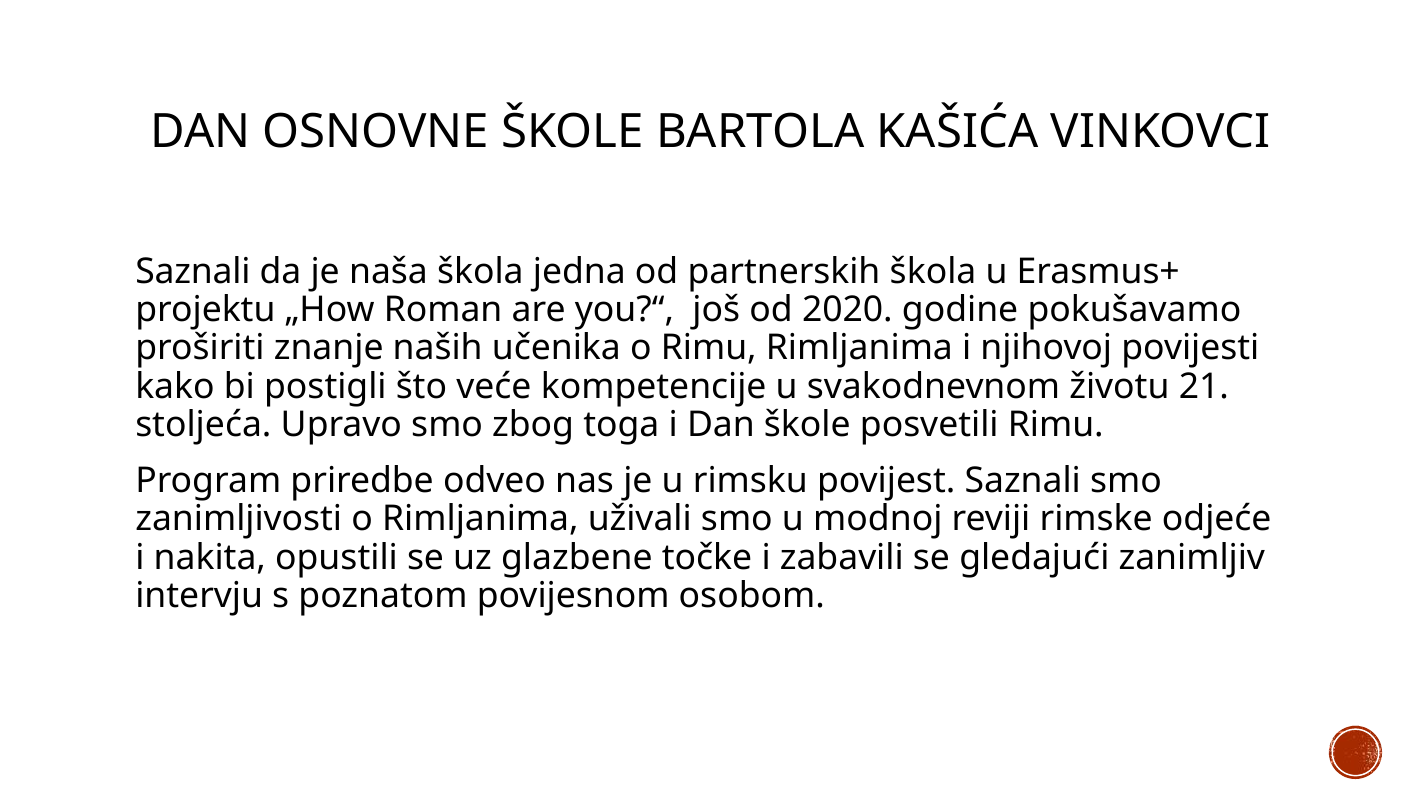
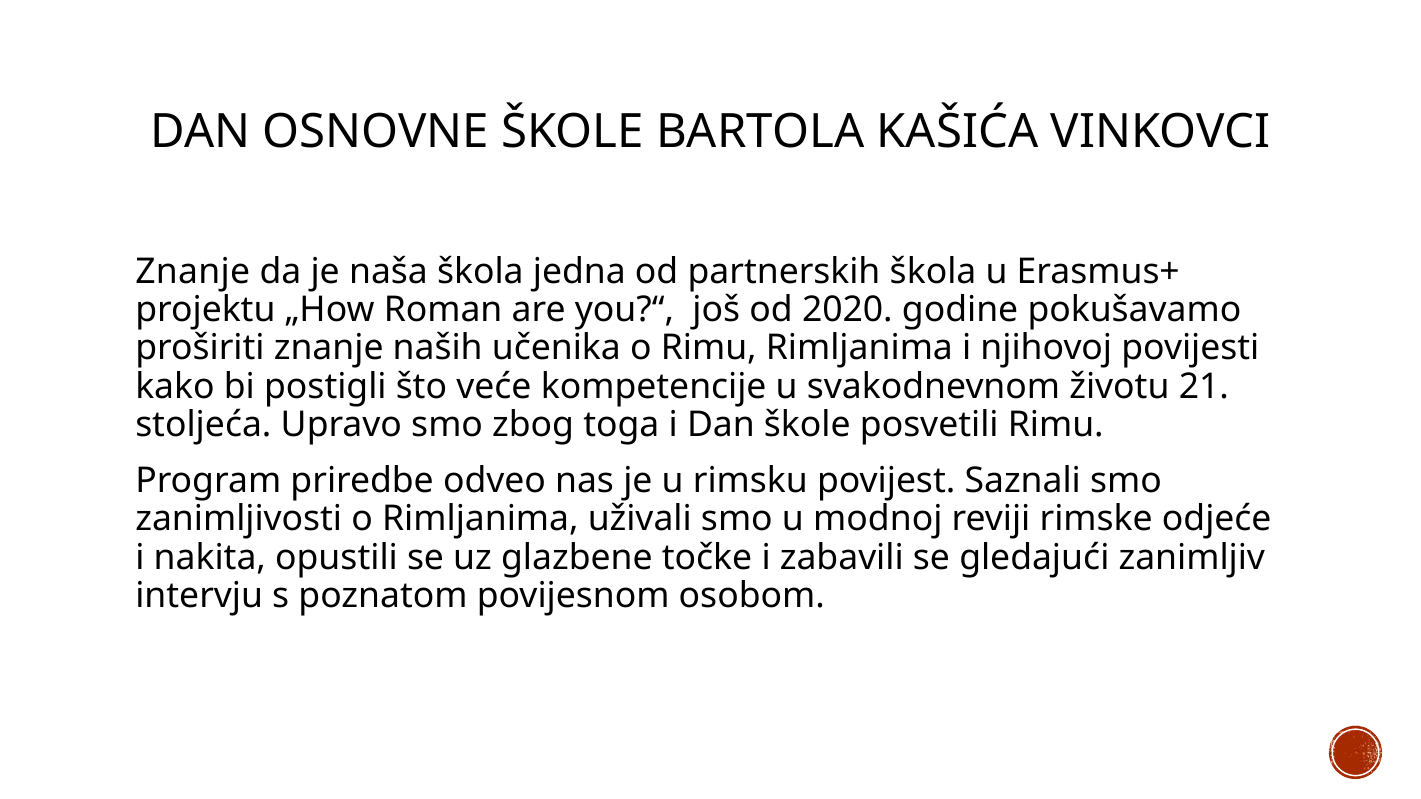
Saznali at (193, 272): Saznali -> Znanje
